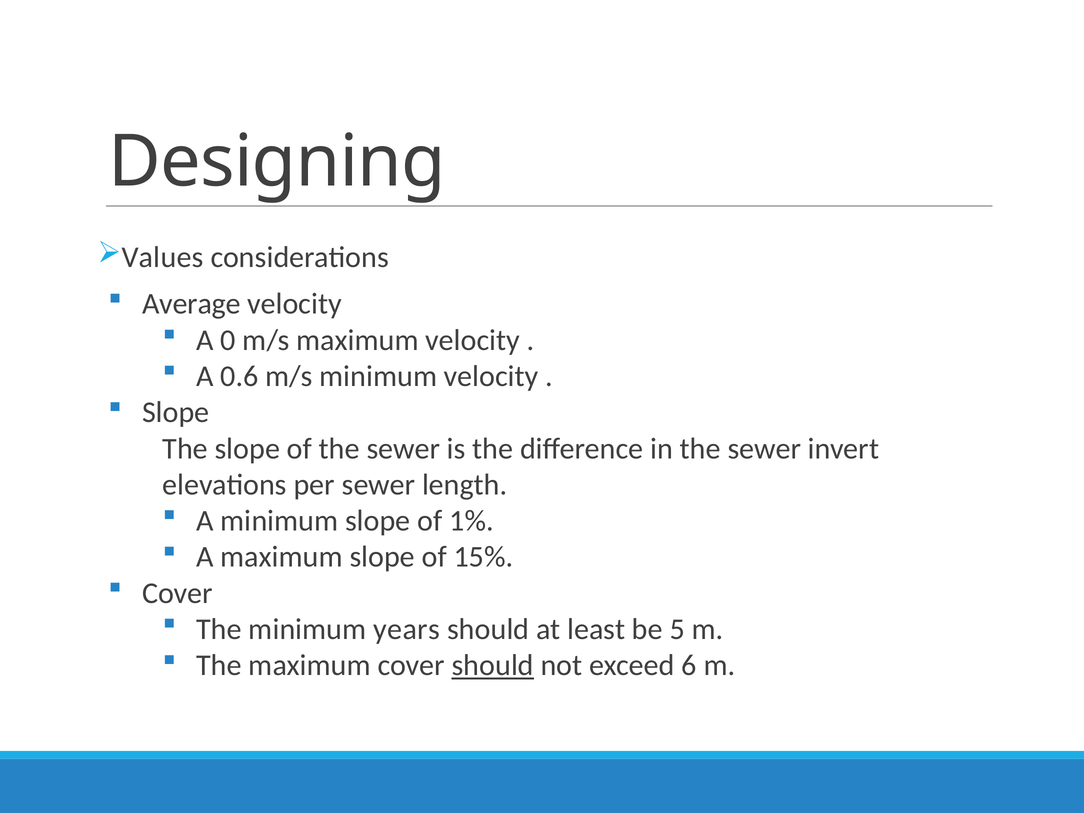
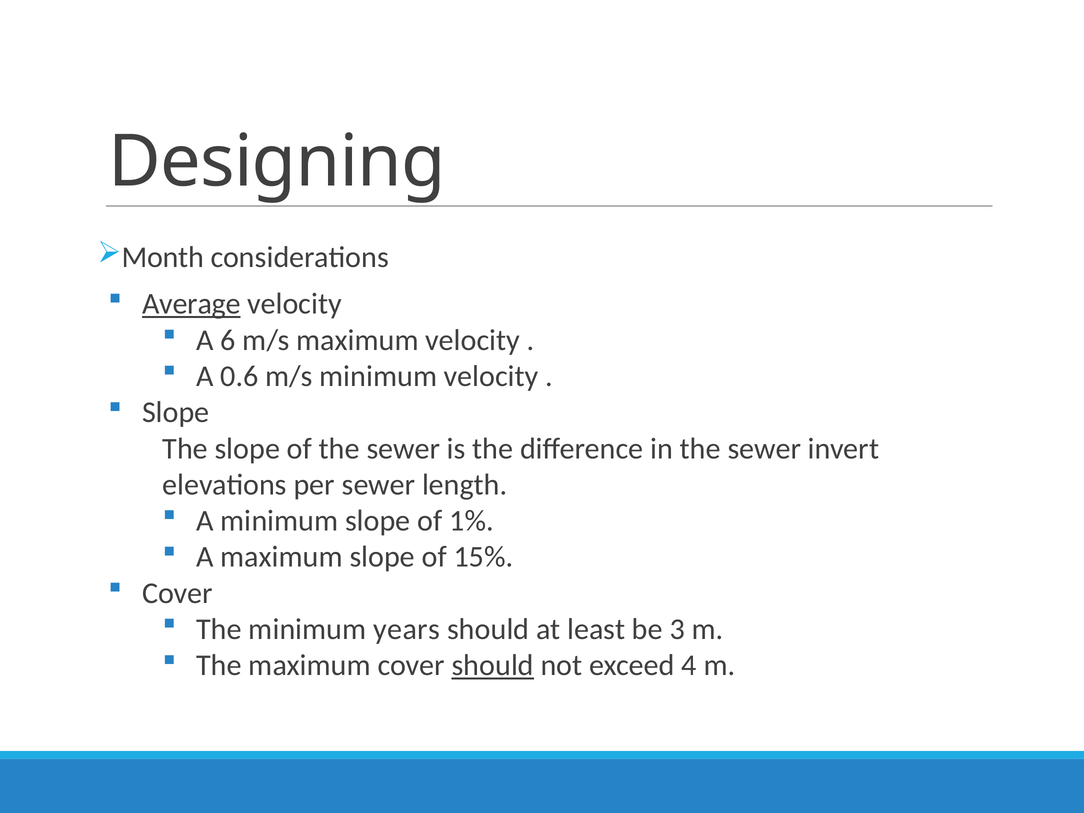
Values: Values -> Month
Average underline: none -> present
0: 0 -> 6
5: 5 -> 3
6: 6 -> 4
